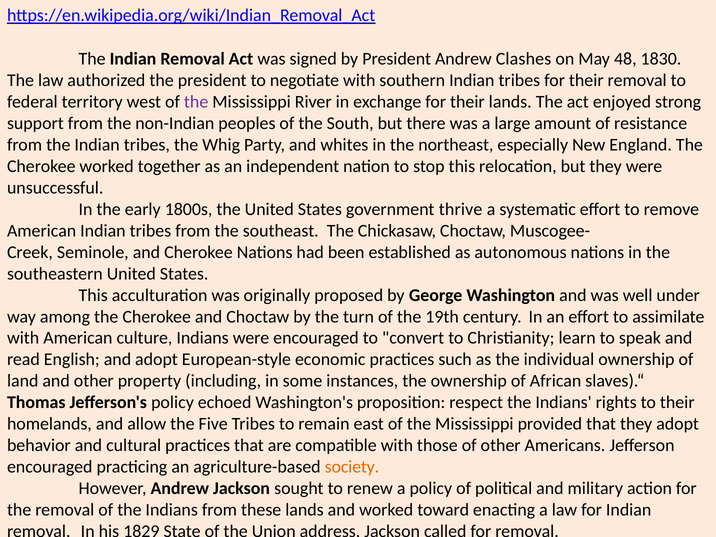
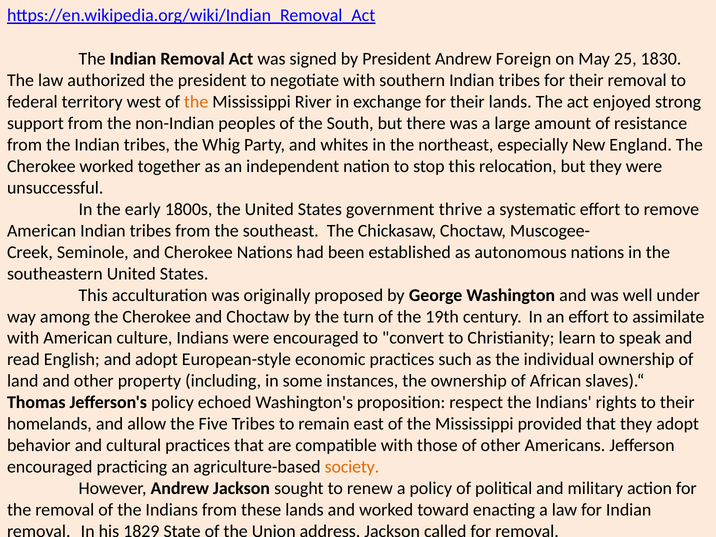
Andrew Clashes: Clashes -> Foreign
48: 48 -> 25
the at (196, 102) colour: purple -> orange
